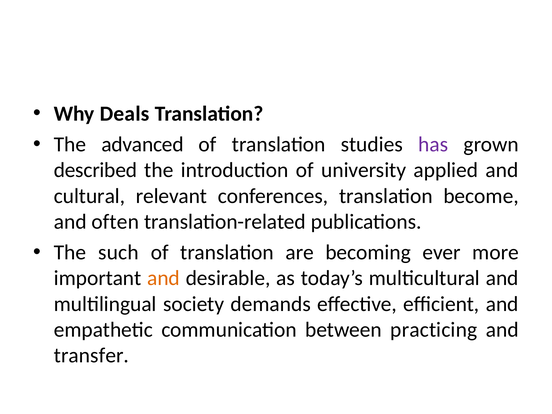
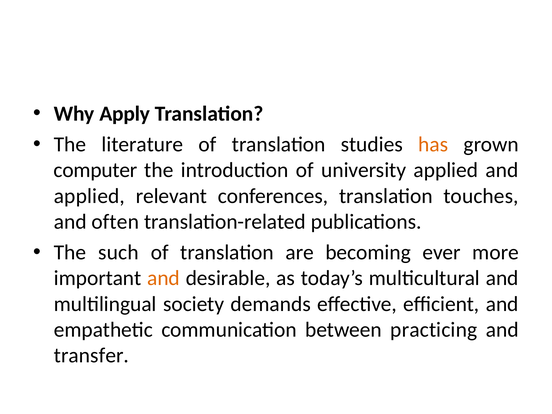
Deals: Deals -> Apply
advanced: advanced -> literature
has colour: purple -> orange
described: described -> computer
cultural at (90, 196): cultural -> applied
become: become -> touches
